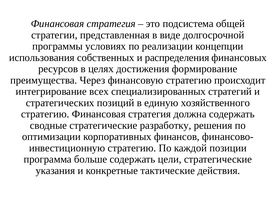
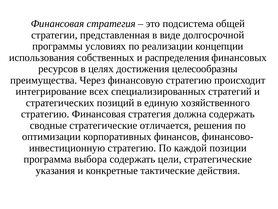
формирование: формирование -> целесообразны
разработку: разработку -> отличается
больше: больше -> выбора
